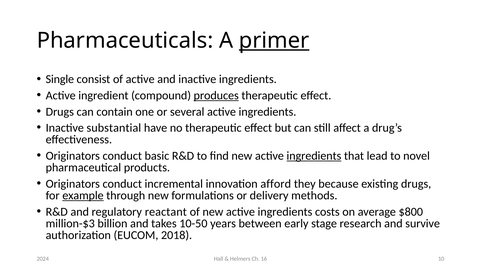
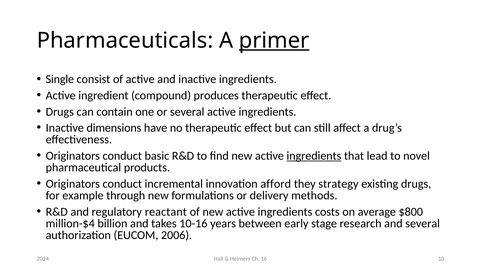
produces underline: present -> none
substantial: substantial -> dimensions
because: because -> strategy
example underline: present -> none
million-$3: million-$3 -> million-$4
10-50: 10-50 -> 10-16
and survive: survive -> several
2018: 2018 -> 2006
